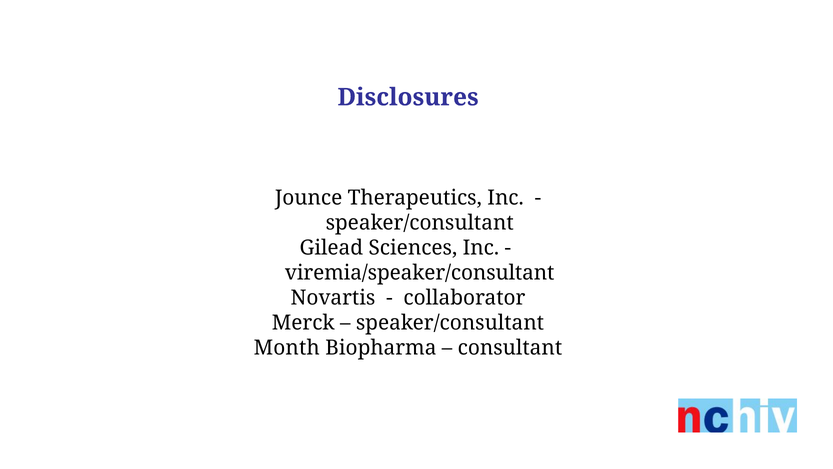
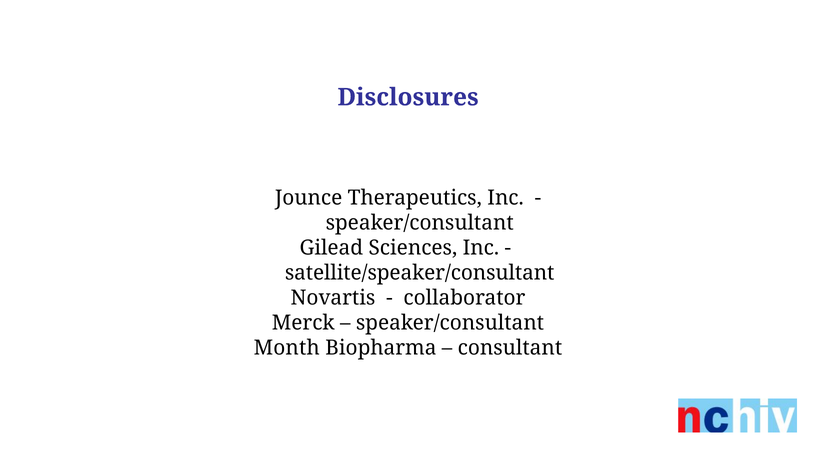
viremia/speaker/consultant: viremia/speaker/consultant -> satellite/speaker/consultant
